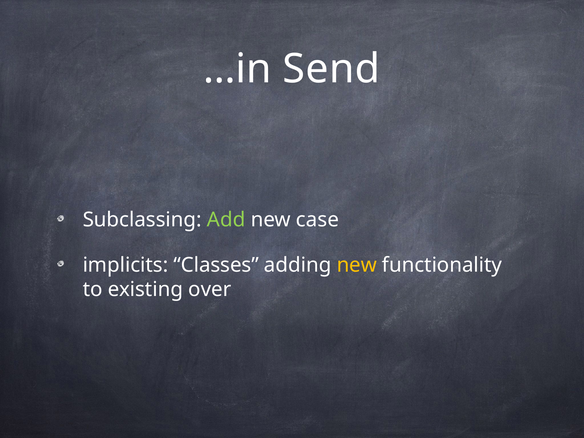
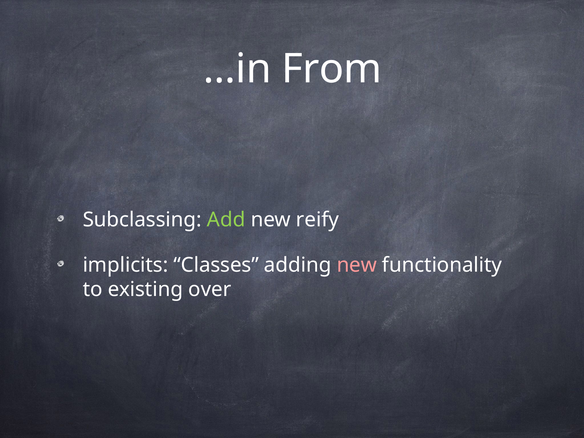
Send: Send -> From
case: case -> reify
new at (357, 265) colour: yellow -> pink
